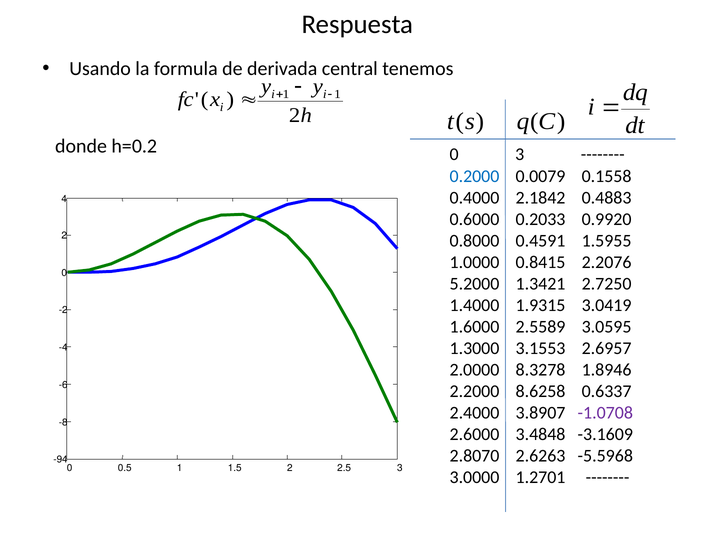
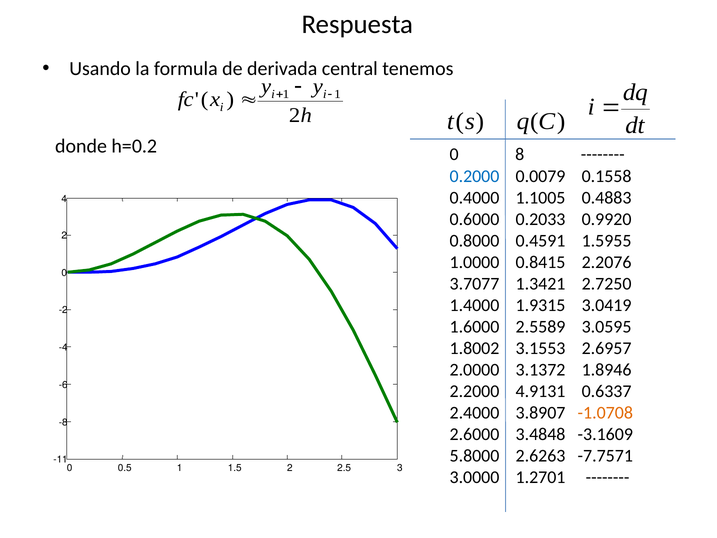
0 3: 3 -> 8
2.1842: 2.1842 -> 1.1005
5.2000: 5.2000 -> 3.7077
1.3000: 1.3000 -> 1.8002
8.3278: 8.3278 -> 3.1372
8.6258: 8.6258 -> 4.9131
-1.0708 colour: purple -> orange
2.8070: 2.8070 -> 5.8000
-5.5968: -5.5968 -> -7.7571
-94: -94 -> -11
